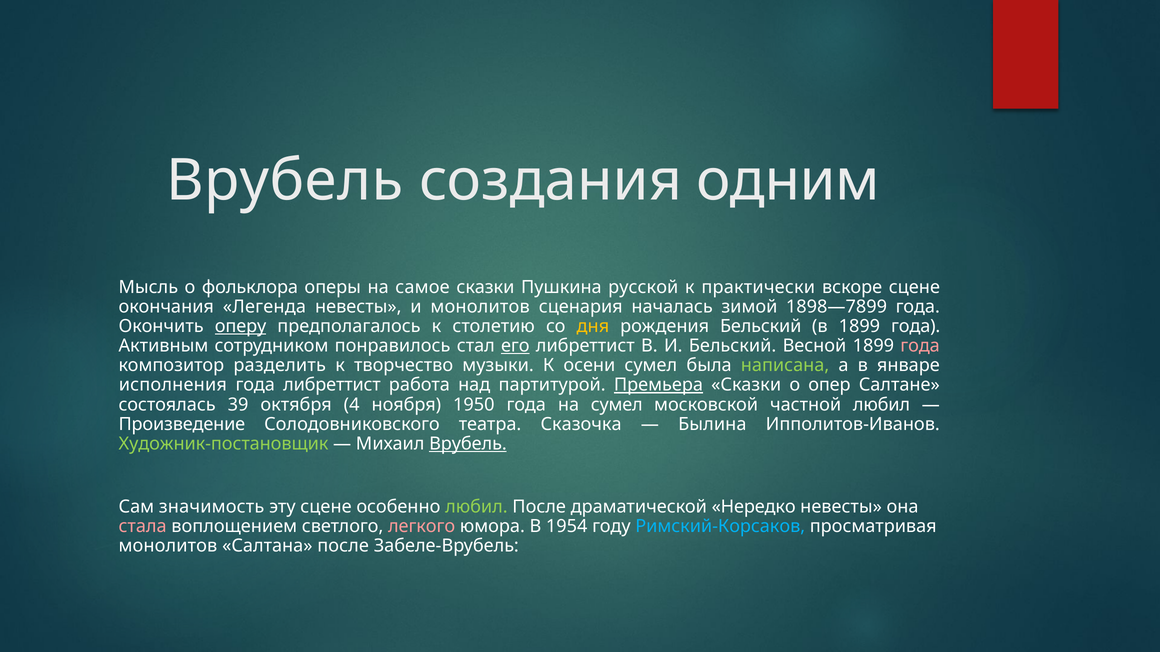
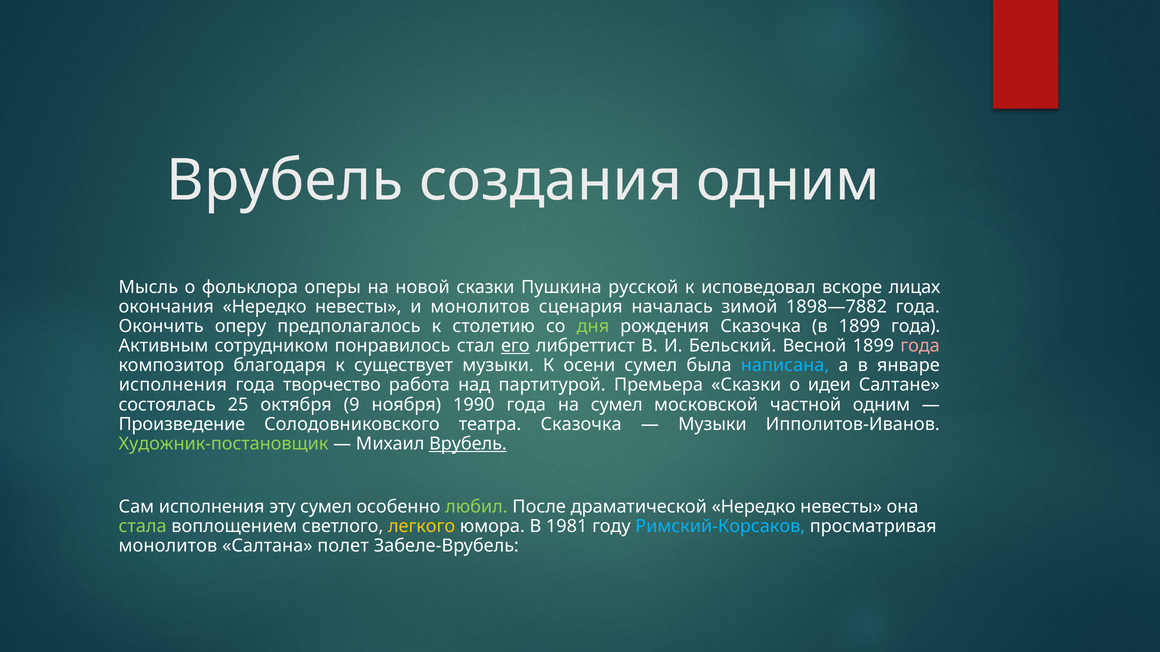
самое: самое -> новой
практически: практически -> исповедовал
вскоре сцене: сцене -> лицах
окончания Легенда: Легенда -> Нередко
1898—7899: 1898—7899 -> 1898—7882
оперу underline: present -> none
дня colour: yellow -> light green
рождения Бельский: Бельский -> Сказочка
разделить: разделить -> благодаря
творчество: творчество -> существует
написана colour: light green -> light blue
года либреттист: либреттист -> творчество
Премьера underline: present -> none
опер: опер -> идеи
39: 39 -> 25
4: 4 -> 9
1950: 1950 -> 1990
частной любил: любил -> одним
Былина at (712, 424): Былина -> Музыки
Сам значимость: значимость -> исполнения
эту сцене: сцене -> сумел
стала colour: pink -> light green
легкого colour: pink -> yellow
1954: 1954 -> 1981
Салтана после: после -> полет
